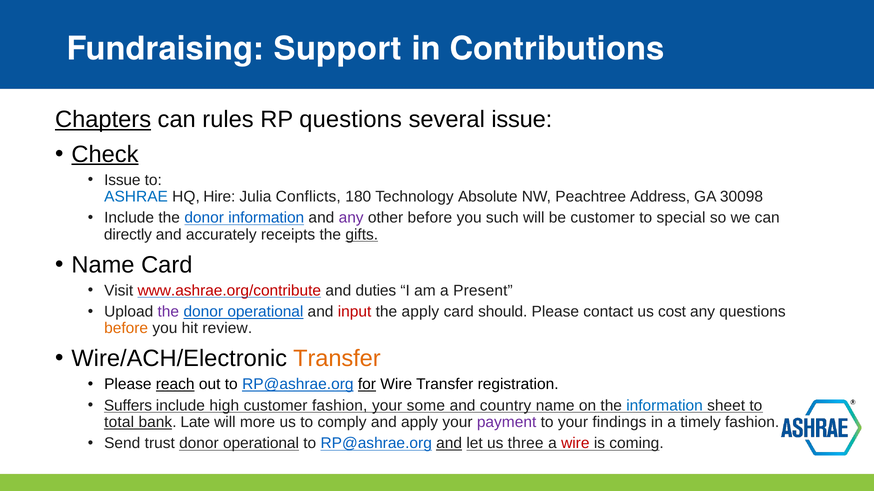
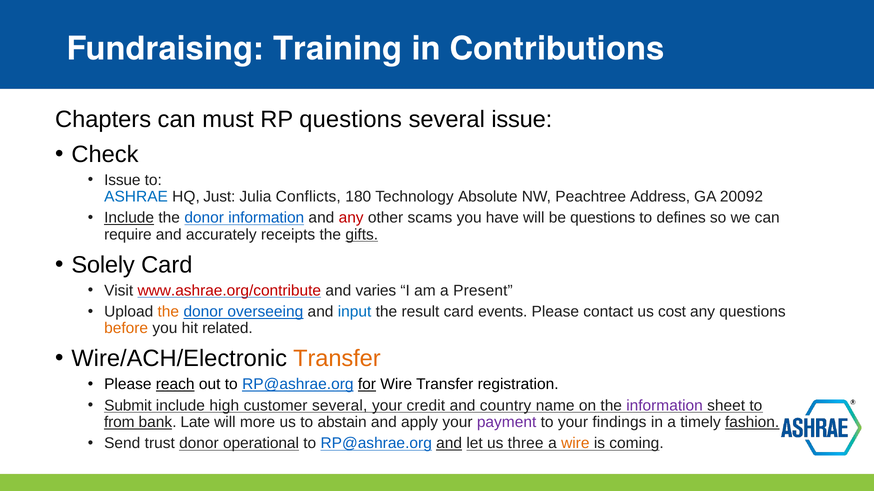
Support: Support -> Training
Chapters underline: present -> none
rules: rules -> must
Check underline: present -> none
Hire: Hire -> Just
30098: 30098 -> 20092
Include at (129, 218) underline: none -> present
any at (351, 218) colour: purple -> red
other before: before -> scams
such: such -> have
be customer: customer -> questions
special: special -> defines
directly: directly -> require
Name at (103, 265): Name -> Solely
duties: duties -> varies
the at (168, 312) colour: purple -> orange
operational at (265, 312): operational -> overseeing
input colour: red -> blue
the apply: apply -> result
should: should -> events
review: review -> related
Suffers: Suffers -> Submit
customer fashion: fashion -> several
some: some -> credit
information at (665, 406) colour: blue -> purple
total: total -> from
comply: comply -> abstain
fashion at (752, 423) underline: none -> present
wire at (575, 444) colour: red -> orange
